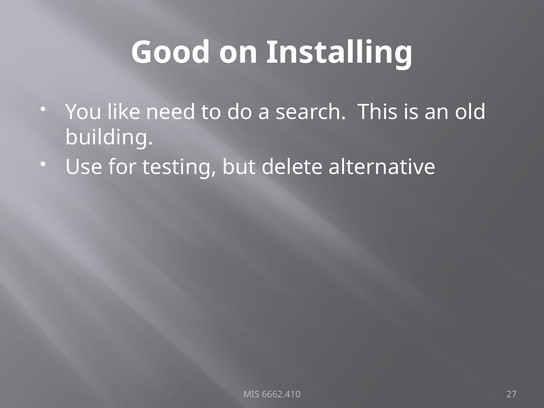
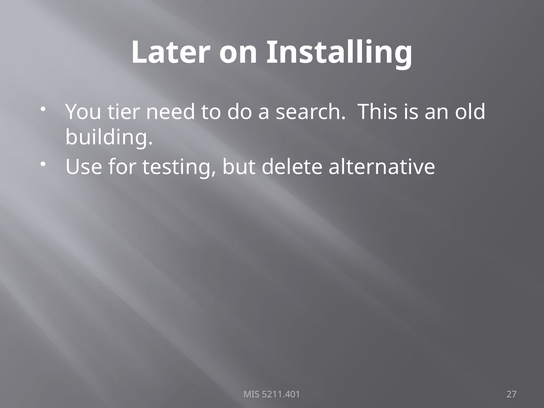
Good: Good -> Later
like: like -> tier
6662.410: 6662.410 -> 5211.401
